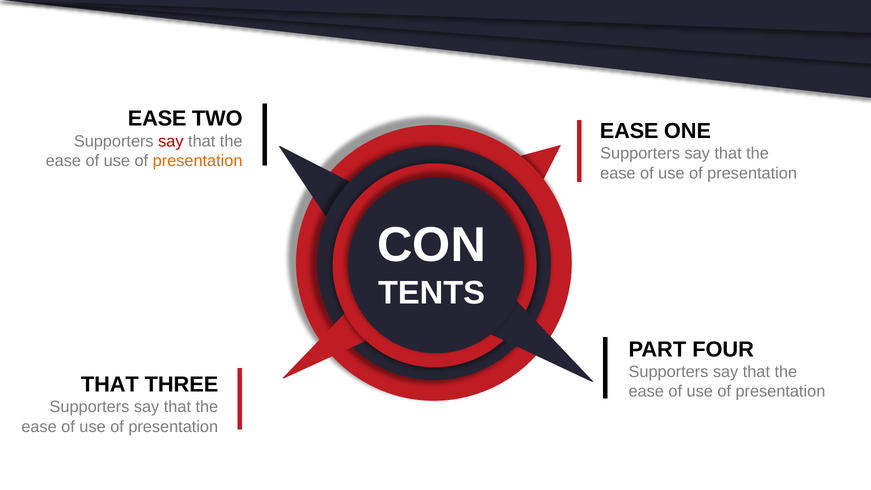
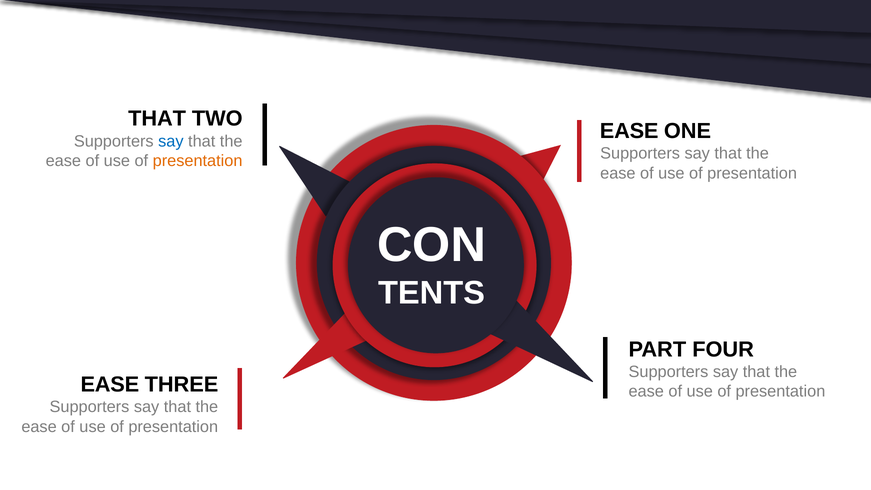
EASE at (157, 119): EASE -> THAT
say at (171, 141) colour: red -> blue
THAT at (110, 385): THAT -> EASE
